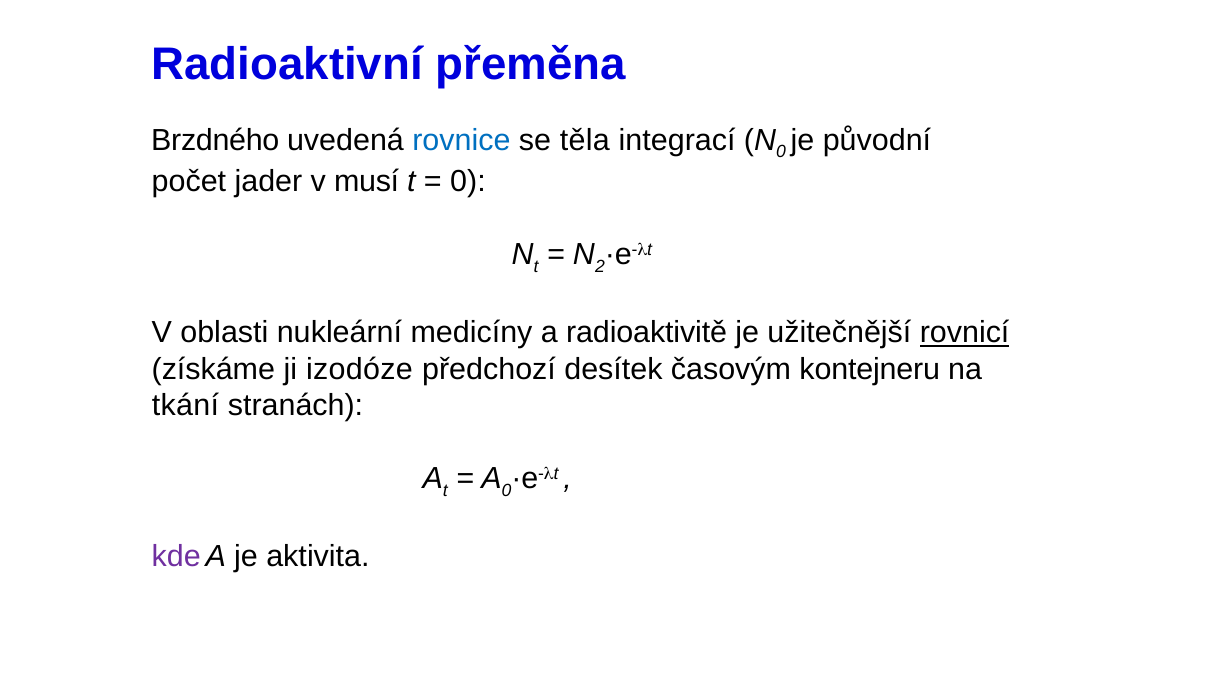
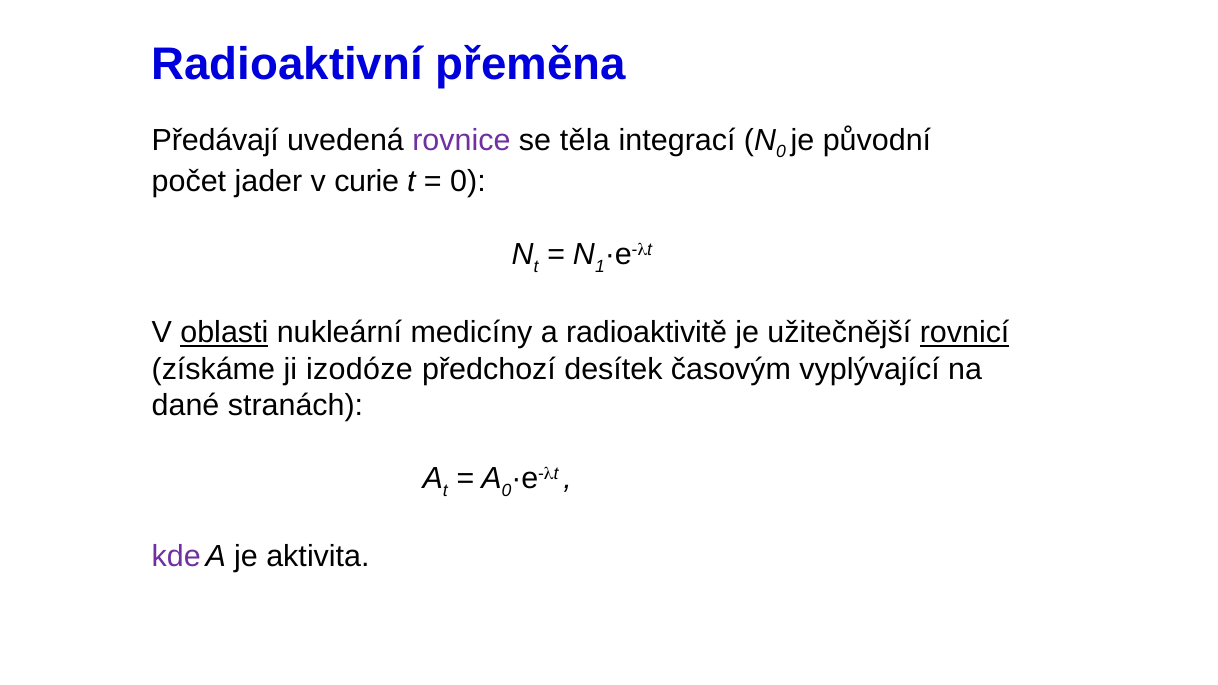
Brzdného: Brzdného -> Předávají
rovnice colour: blue -> purple
musí: musí -> curie
2: 2 -> 1
oblasti underline: none -> present
kontejneru: kontejneru -> vyplývající
tkání: tkání -> dané
